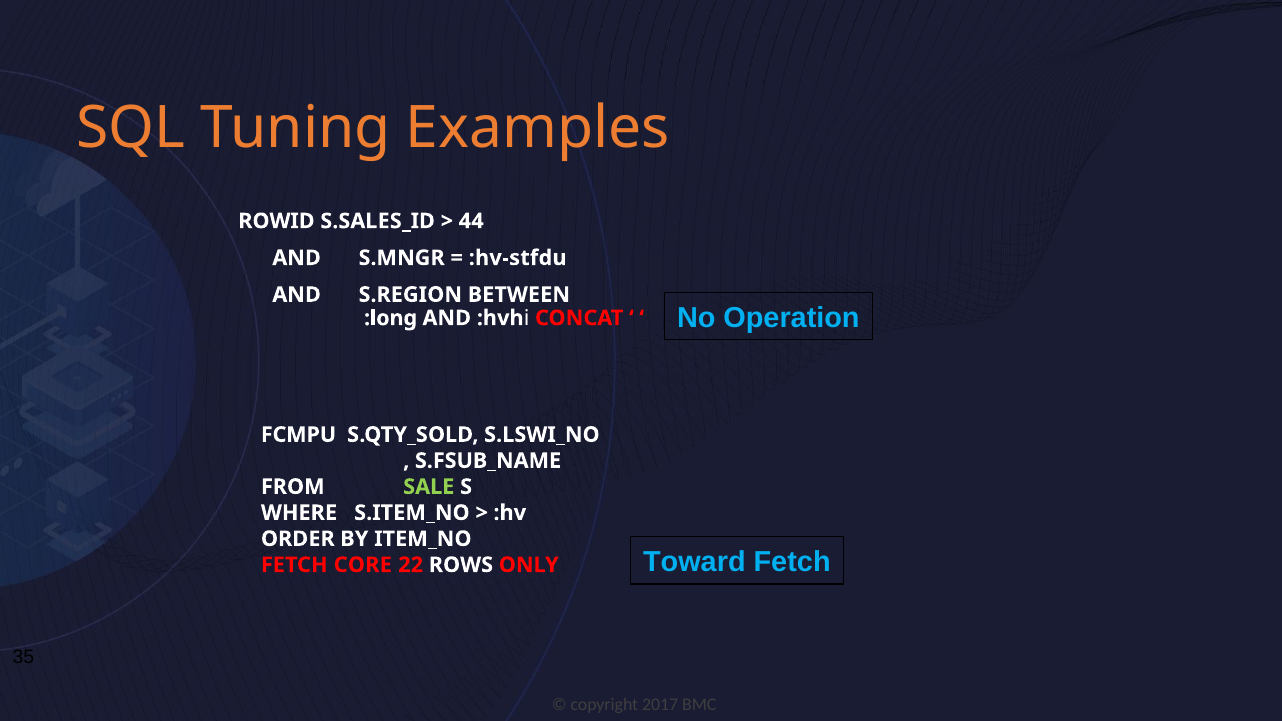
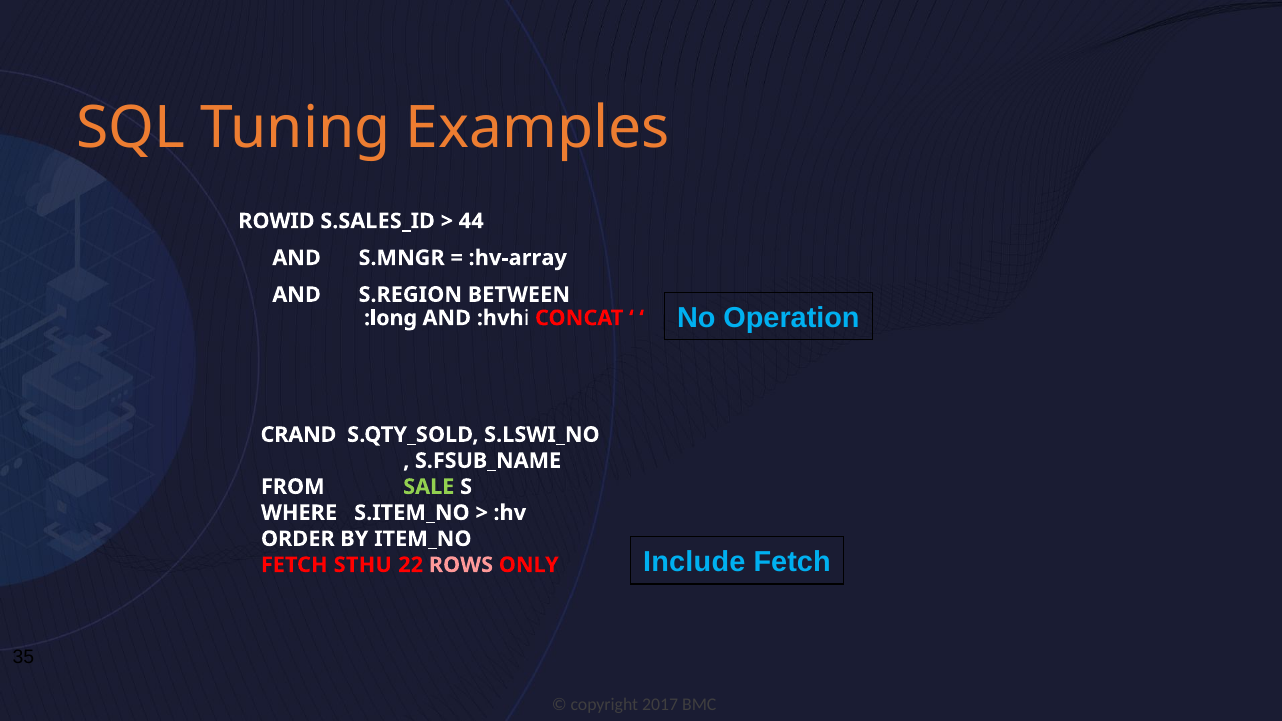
:hv-stfdu: :hv-stfdu -> :hv-array
FCMPU: FCMPU -> CRAND
Toward: Toward -> Include
CORE: CORE -> STHU
ROWS colour: white -> pink
